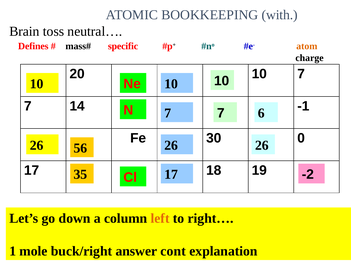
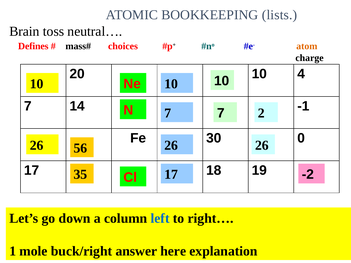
with: with -> lists
specific: specific -> choices
20 10 7: 7 -> 4
6: 6 -> 2
left colour: orange -> blue
cont: cont -> here
